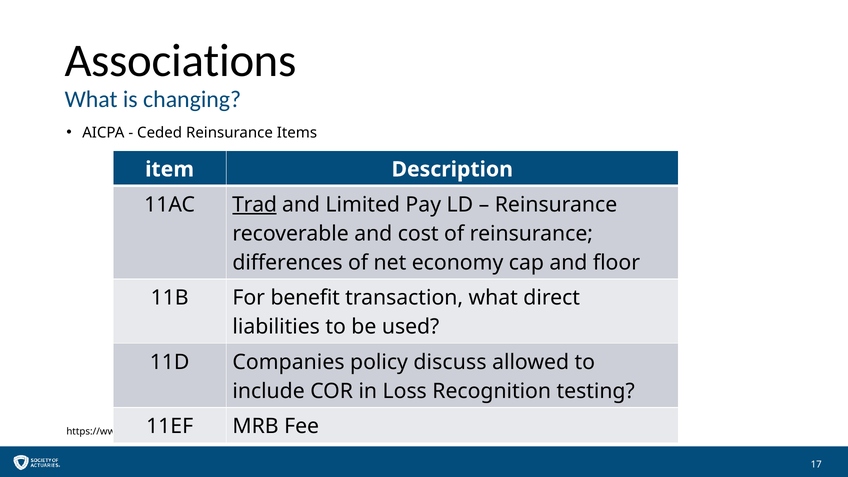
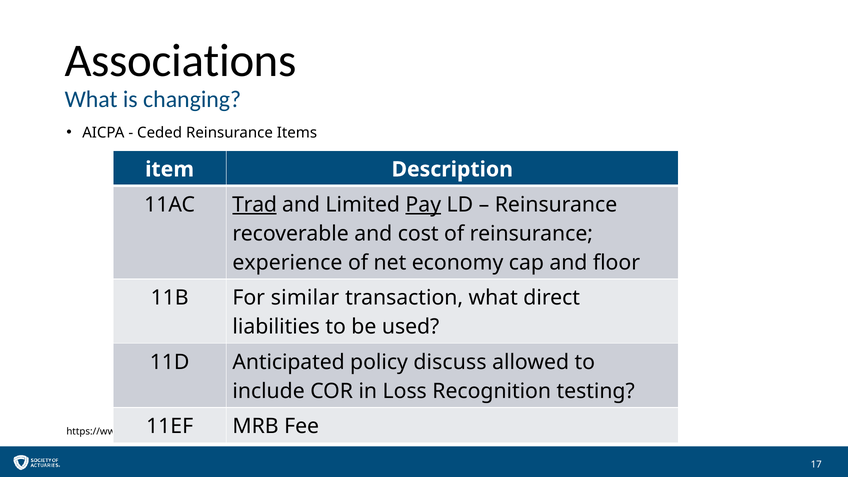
Pay underline: none -> present
differences: differences -> experience
benefit: benefit -> similar
Companies: Companies -> Anticipated
